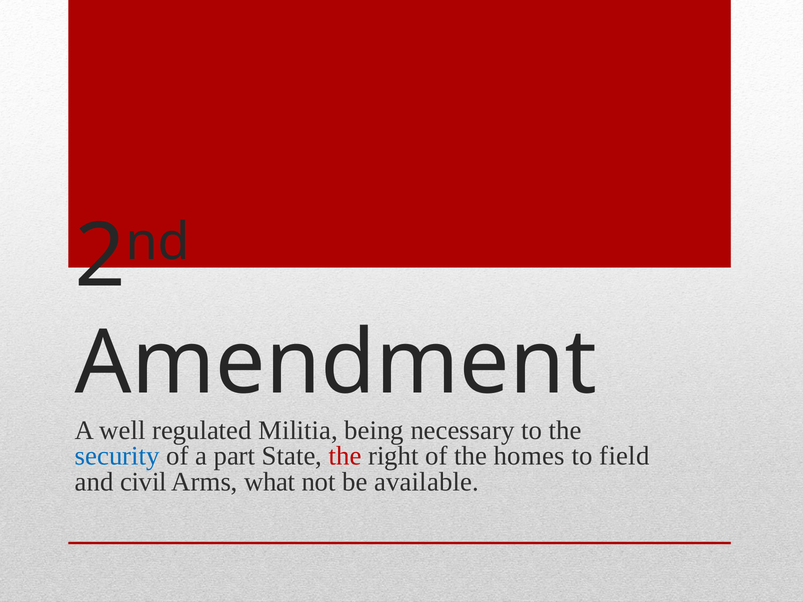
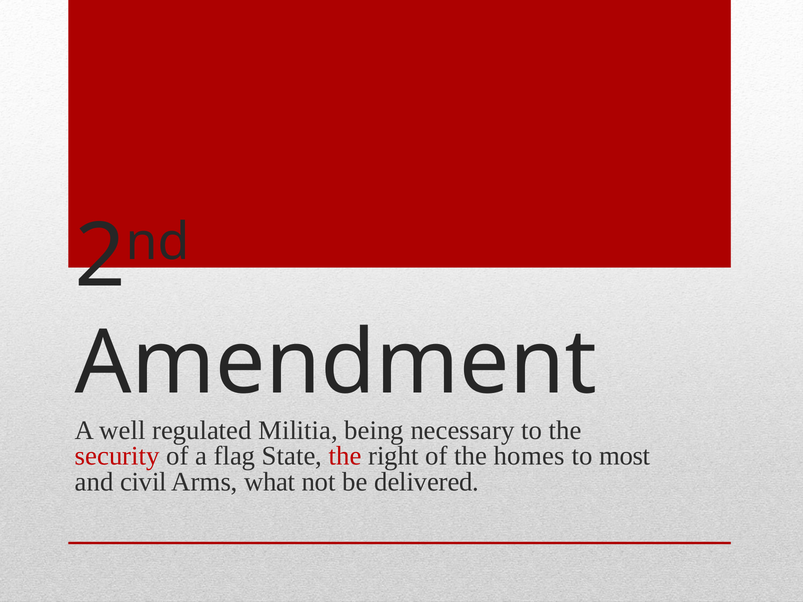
security colour: blue -> red
part: part -> flag
field: field -> most
available: available -> delivered
